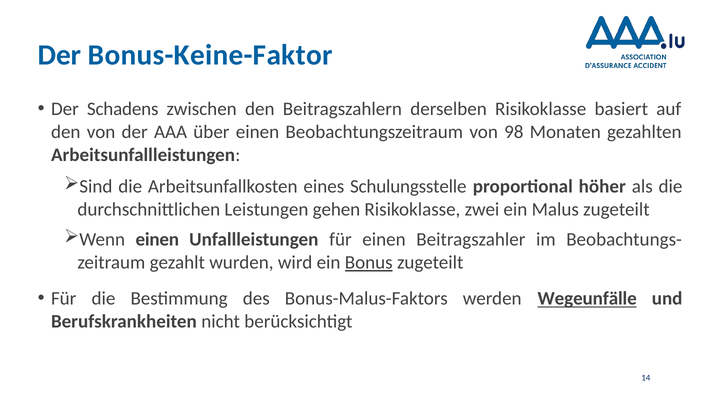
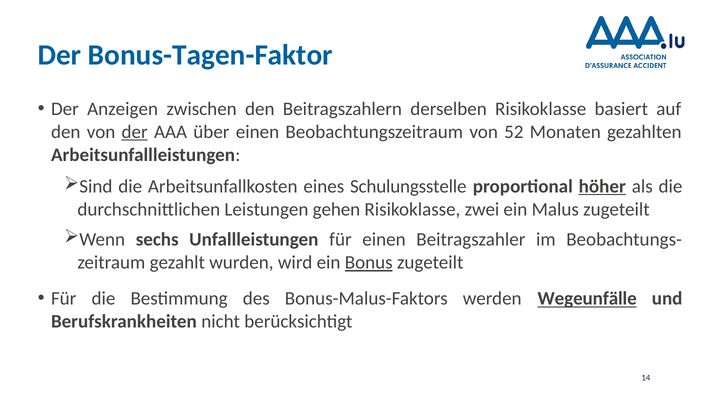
Bonus-Keine-Faktor: Bonus-Keine-Faktor -> Bonus-Tagen-Faktor
Schadens: Schadens -> Anzeigen
der at (135, 132) underline: none -> present
98: 98 -> 52
höher underline: none -> present
Wenn einen: einen -> sechs
